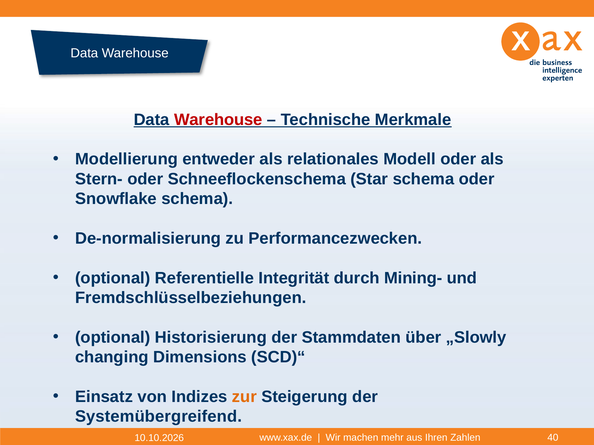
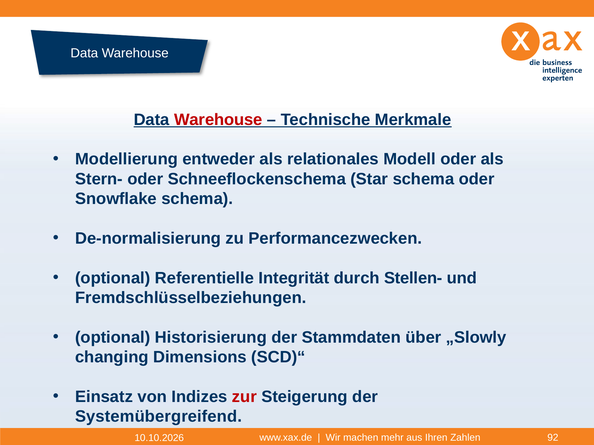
Mining-: Mining- -> Stellen-
zur colour: orange -> red
40: 40 -> 92
